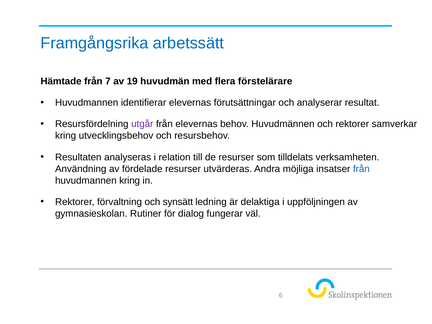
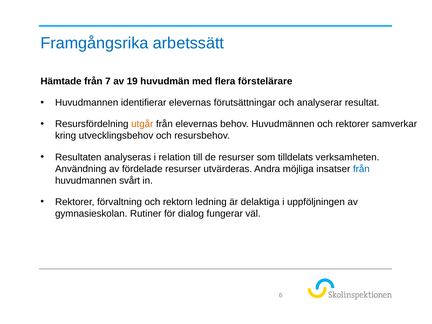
utgår colour: purple -> orange
huvudmannen kring: kring -> svårt
synsätt: synsätt -> rektorn
